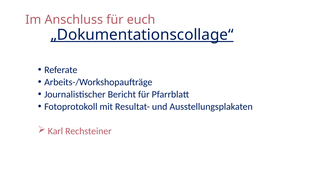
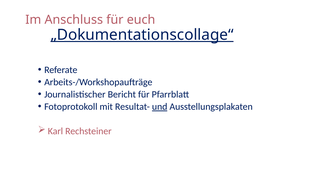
und underline: none -> present
